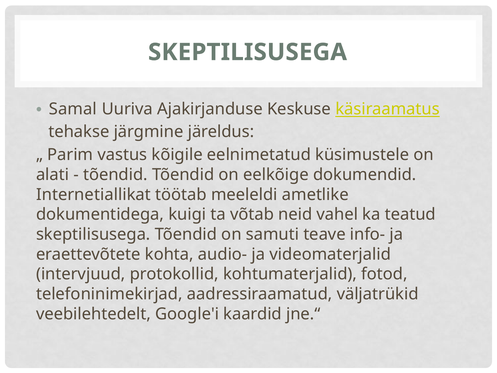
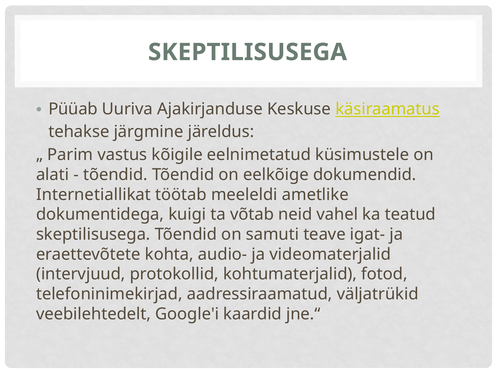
Samal: Samal -> Püüab
info-: info- -> igat-
